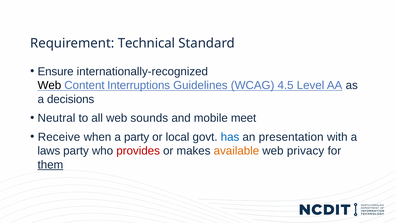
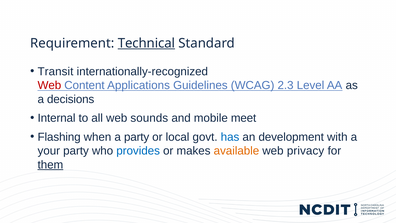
Technical underline: none -> present
Ensure: Ensure -> Transit
Web at (49, 85) colour: black -> red
Interruptions: Interruptions -> Applications
4.5: 4.5 -> 2.3
Neutral: Neutral -> Internal
Receive: Receive -> Flashing
presentation: presentation -> development
laws: laws -> your
provides colour: red -> blue
